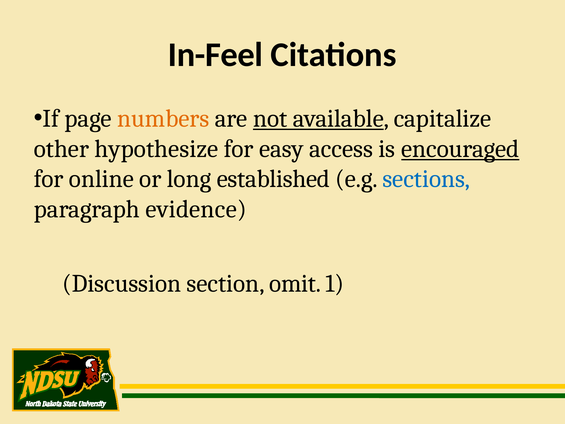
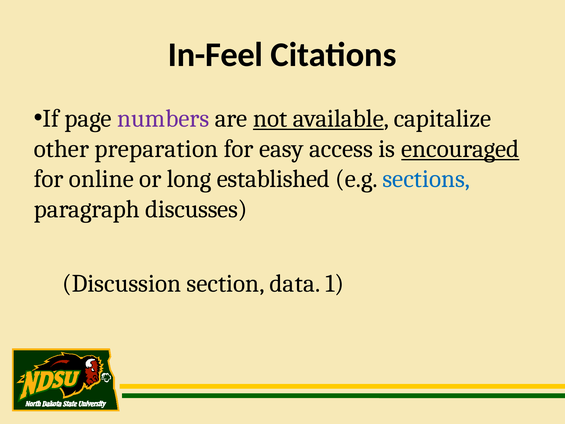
numbers colour: orange -> purple
hypothesize: hypothesize -> preparation
evidence: evidence -> discusses
omit: omit -> data
